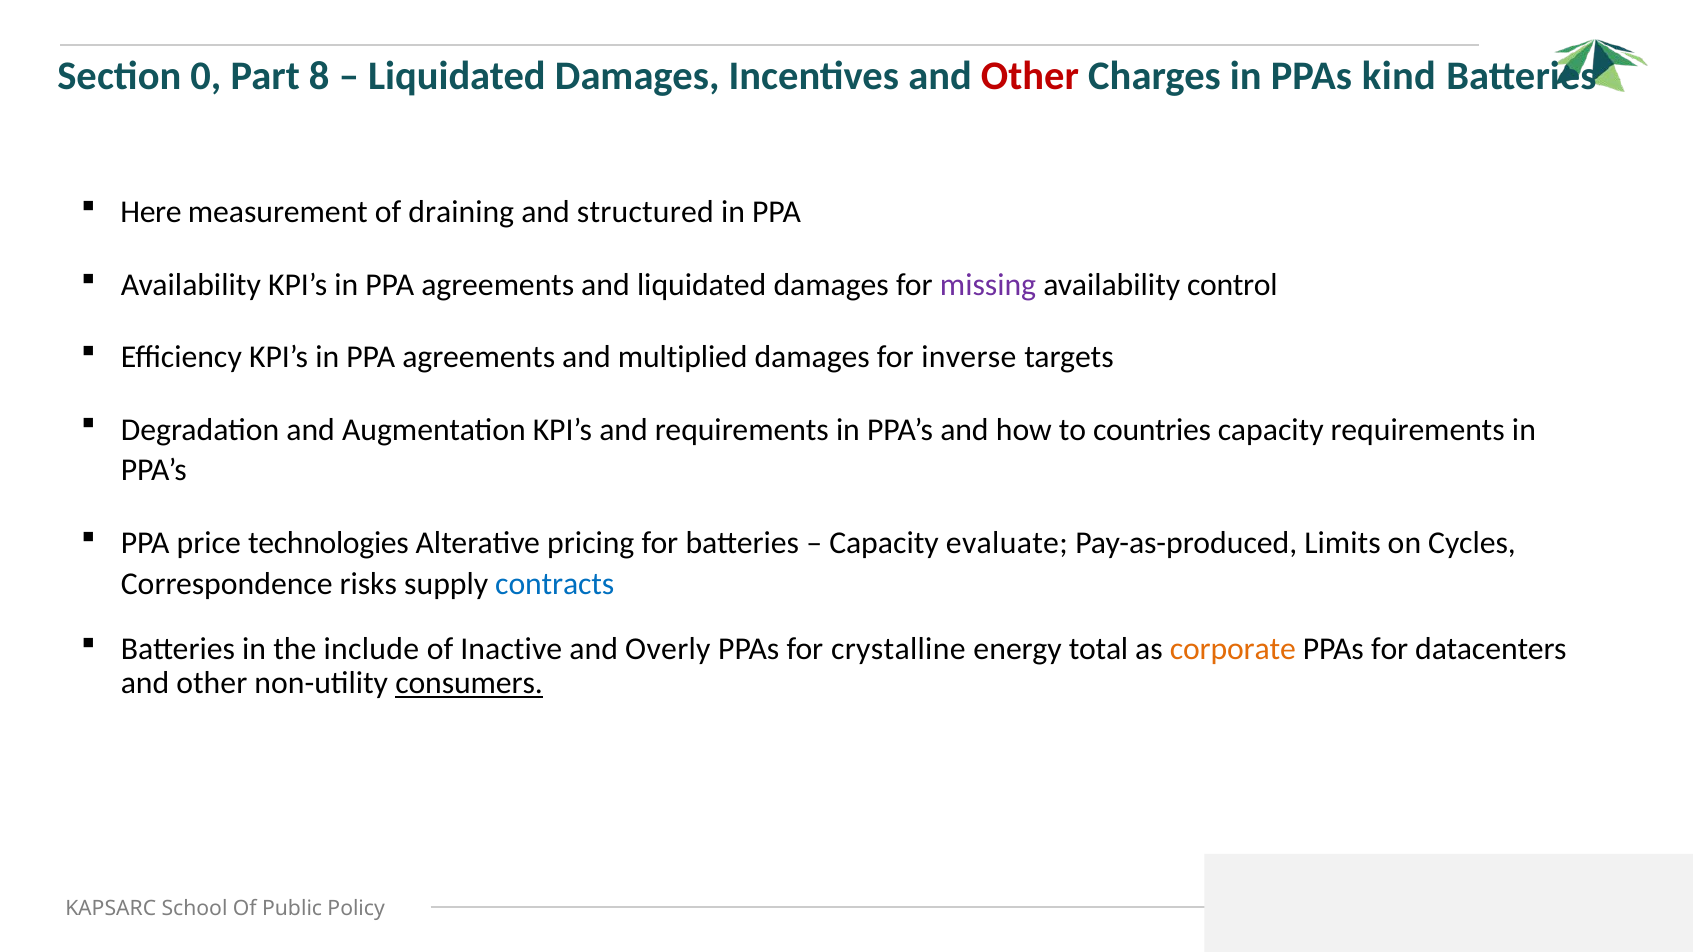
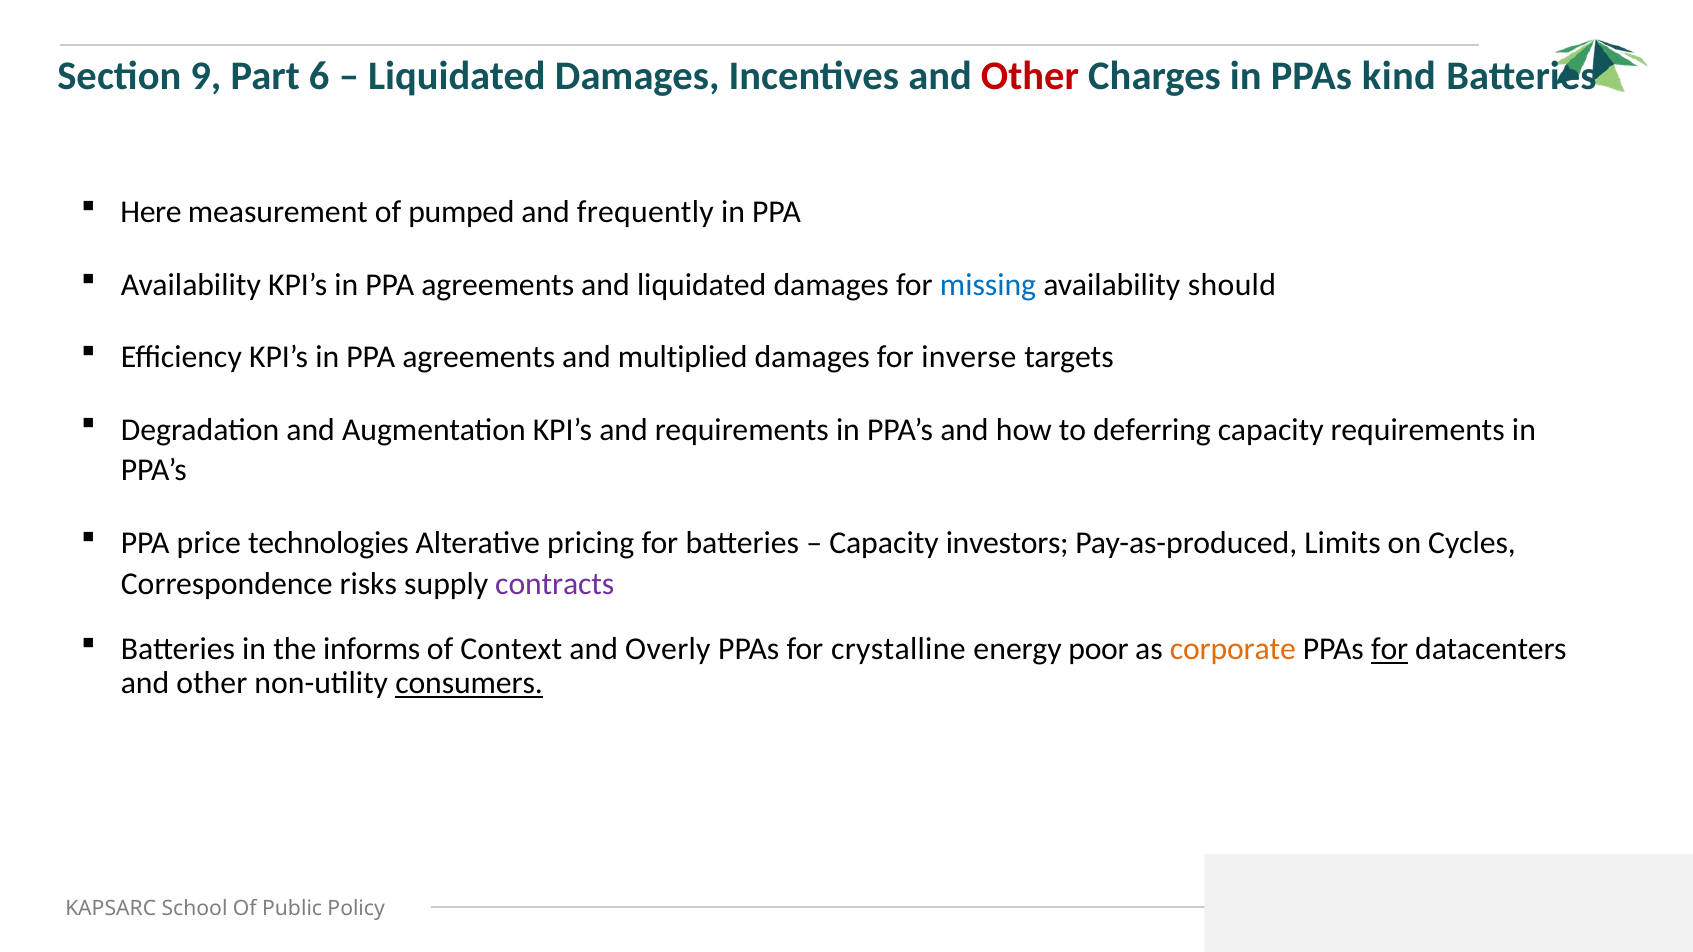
0: 0 -> 9
8: 8 -> 6
draining: draining -> pumped
structured: structured -> frequently
missing colour: purple -> blue
control: control -> should
countries: countries -> deferring
evaluate: evaluate -> investors
contracts colour: blue -> purple
include: include -> informs
Inactive: Inactive -> Context
total: total -> poor
for at (1390, 649) underline: none -> present
